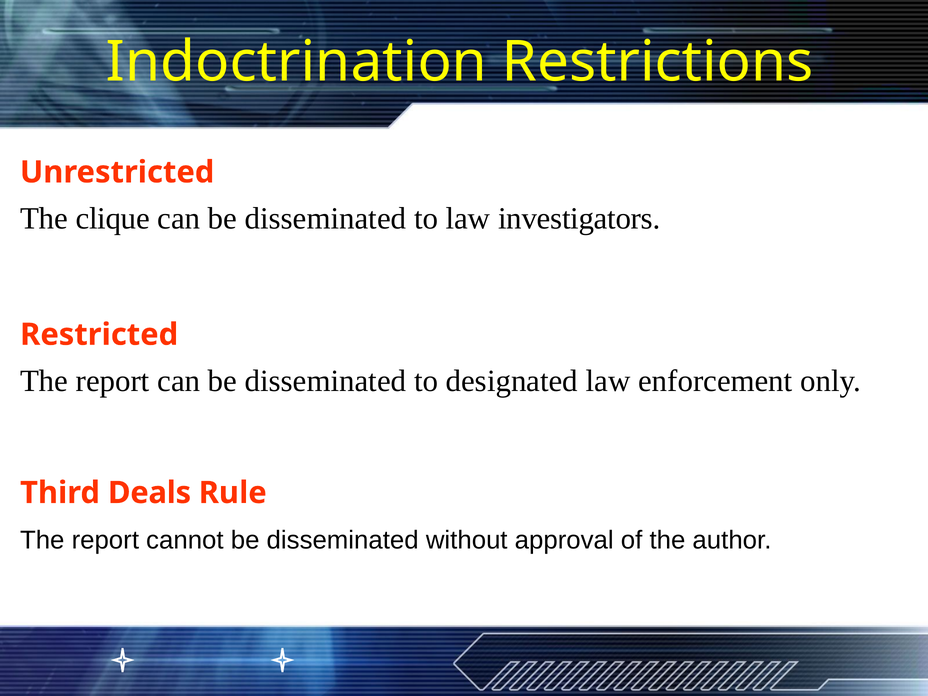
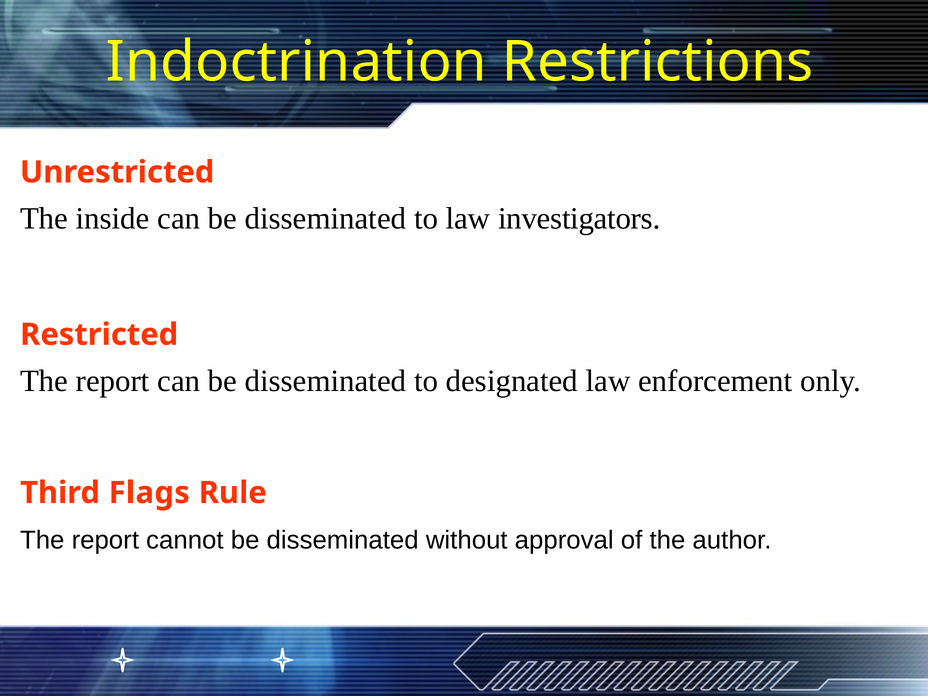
clique: clique -> inside
Deals: Deals -> Flags
